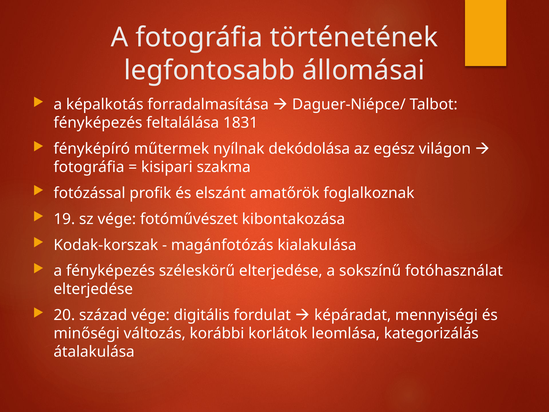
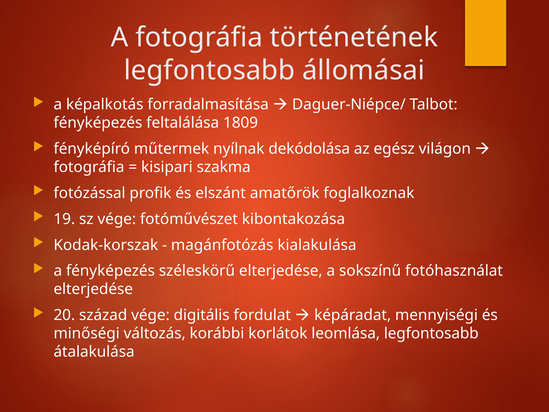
1831: 1831 -> 1809
leomlása kategorizálás: kategorizálás -> legfontosabb
